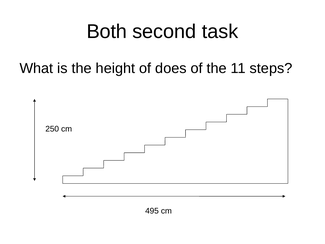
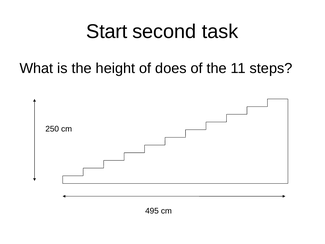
Both: Both -> Start
